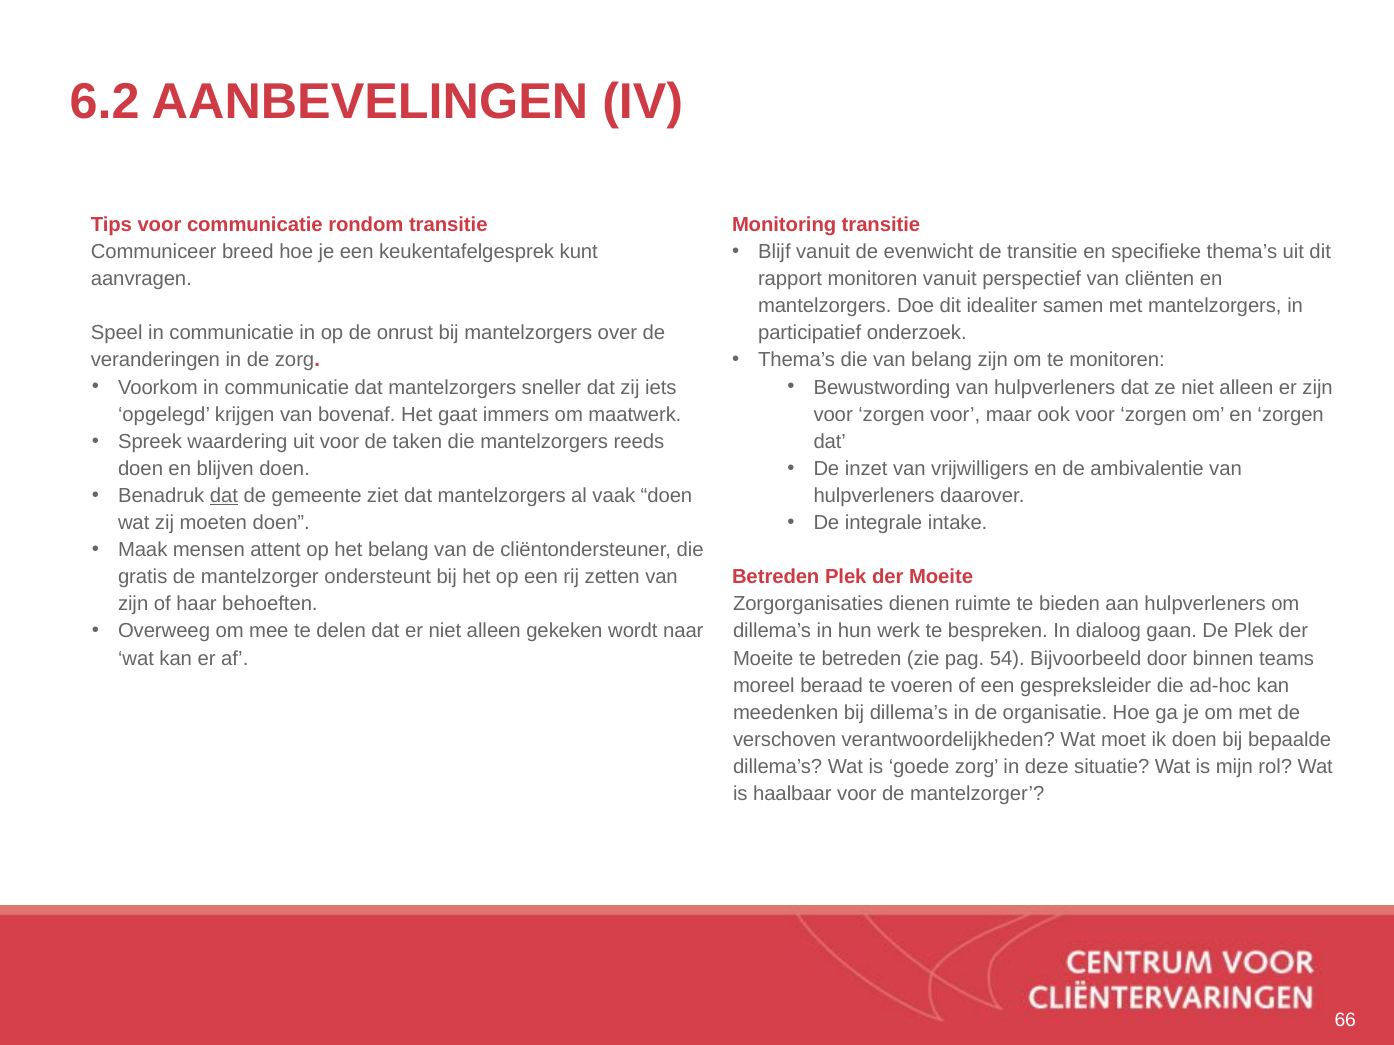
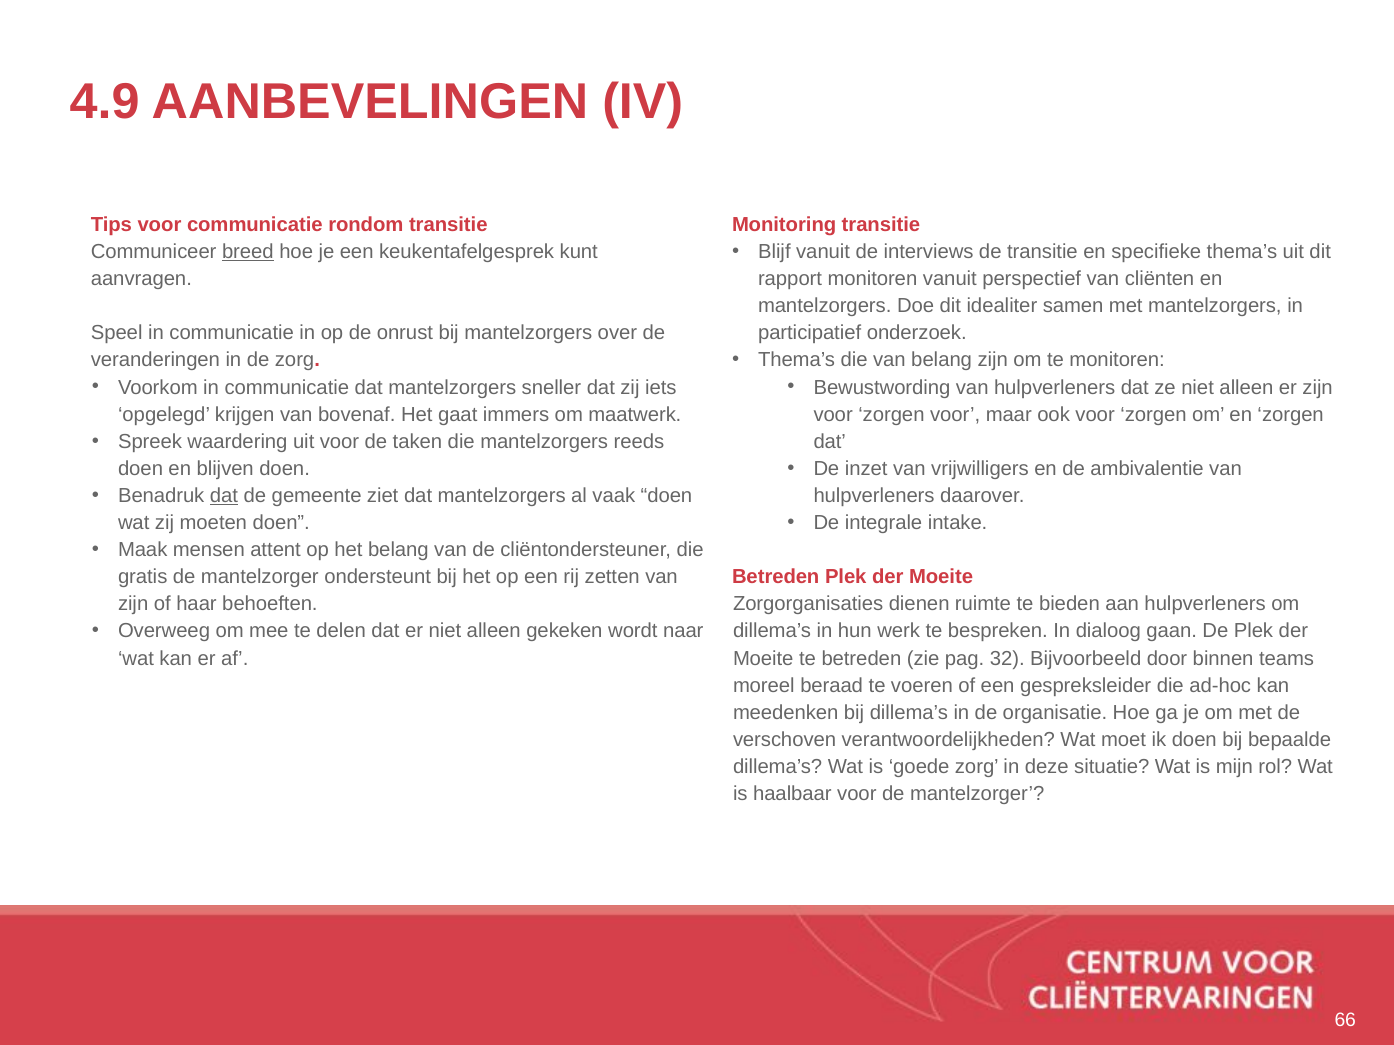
6.2: 6.2 -> 4.9
evenwicht: evenwicht -> interviews
breed underline: none -> present
54: 54 -> 32
